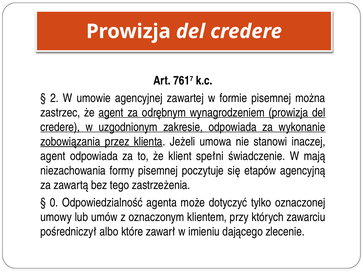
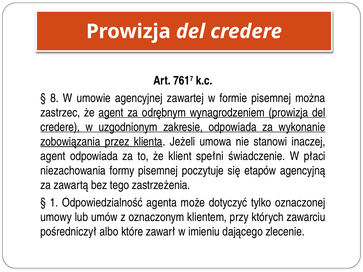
2: 2 -> 8
mają: mają -> płaci
0: 0 -> 1
